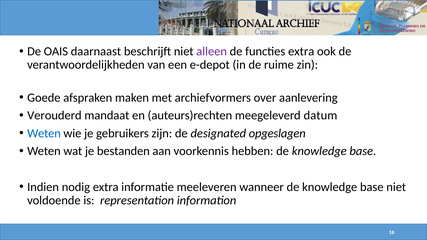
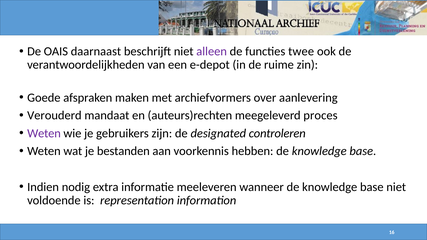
functies extra: extra -> twee
datum: datum -> proces
Weten at (44, 133) colour: blue -> purple
opgeslagen: opgeslagen -> controleren
